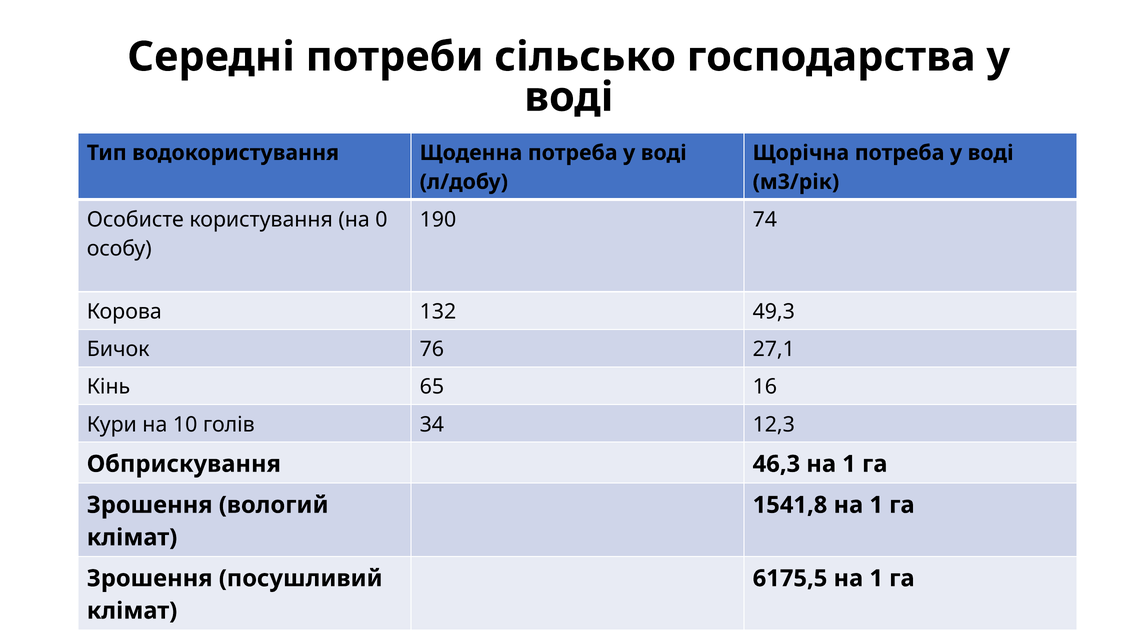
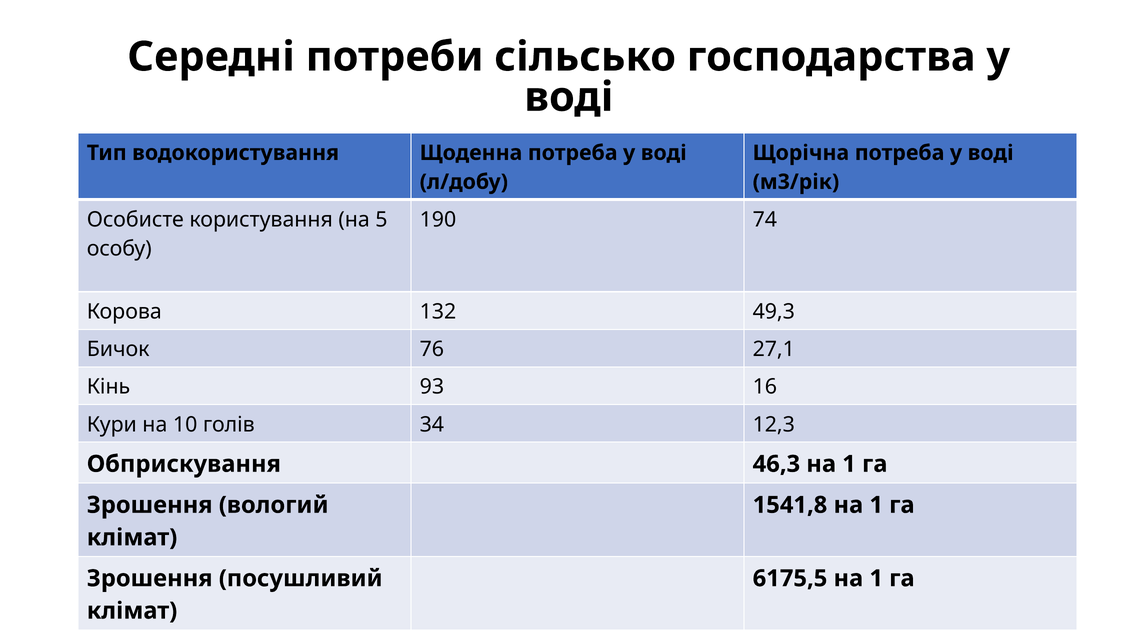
0: 0 -> 5
65: 65 -> 93
